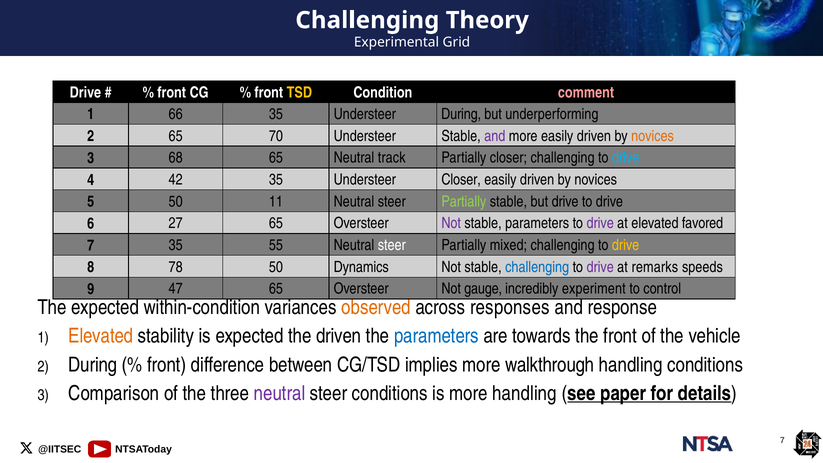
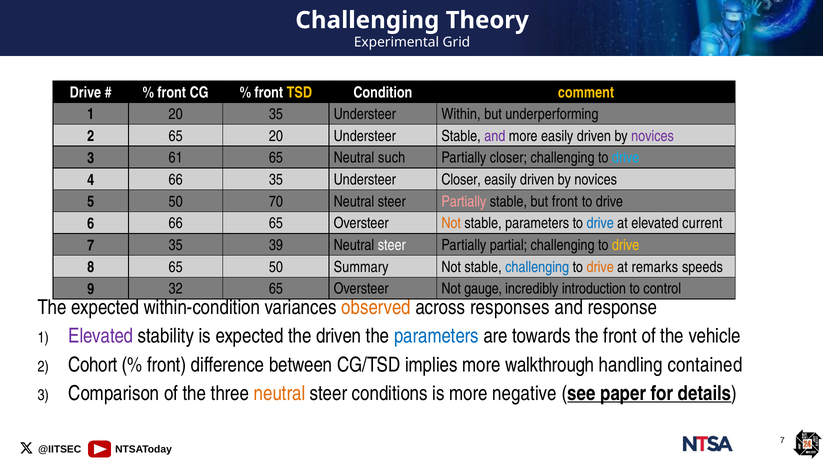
comment colour: pink -> yellow
1 66: 66 -> 20
Understeer During: During -> Within
65 70: 70 -> 20
novices at (653, 136) colour: orange -> purple
68: 68 -> 61
track: track -> such
4 42: 42 -> 66
11: 11 -> 70
Partially at (464, 201) colour: light green -> pink
but drive: drive -> front
6 27: 27 -> 66
Not at (451, 223) colour: purple -> orange
drive at (600, 223) colour: purple -> blue
favored: favored -> current
55: 55 -> 39
mixed: mixed -> partial
8 78: 78 -> 65
Dynamics: Dynamics -> Summary
drive at (600, 267) colour: purple -> orange
47: 47 -> 32
experiment: experiment -> introduction
Elevated at (101, 336) colour: orange -> purple
2 During: During -> Cohort
handling conditions: conditions -> contained
neutral at (280, 394) colour: purple -> orange
more handling: handling -> negative
